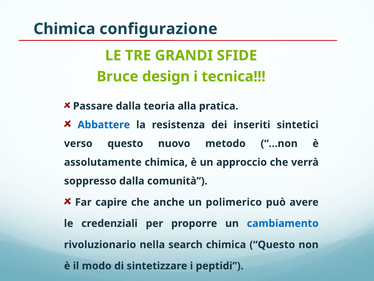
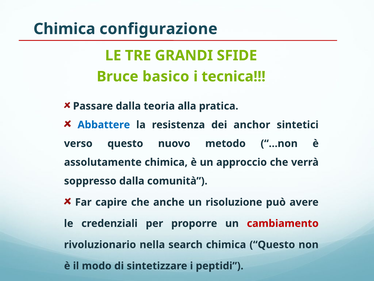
design: design -> basico
inseriti: inseriti -> anchor
polimerico: polimerico -> risoluzione
cambiamento colour: blue -> red
